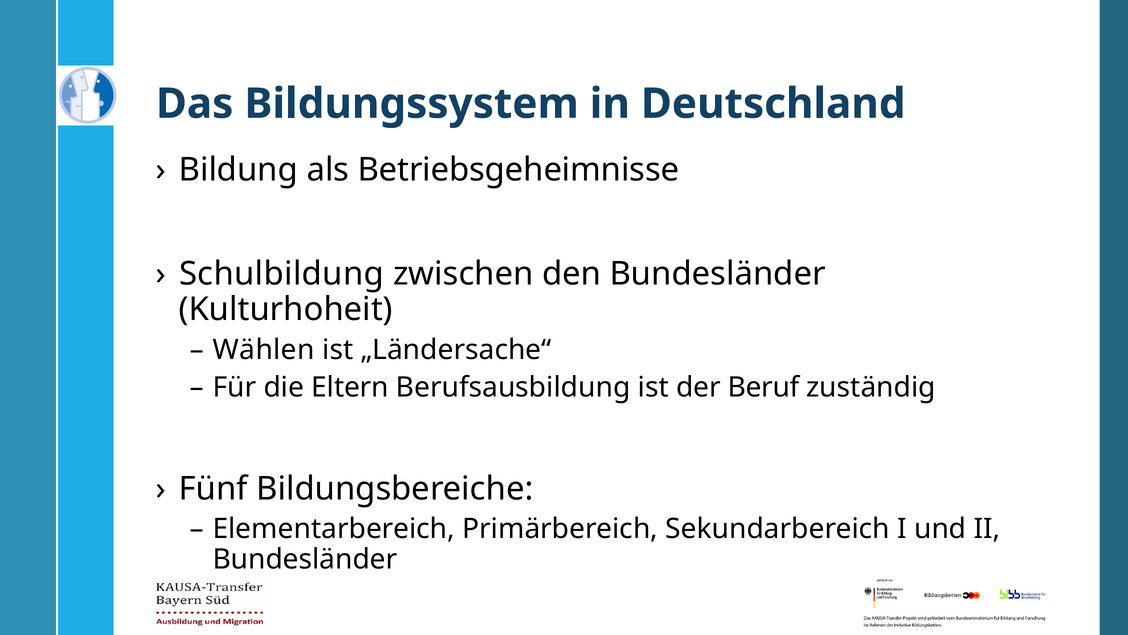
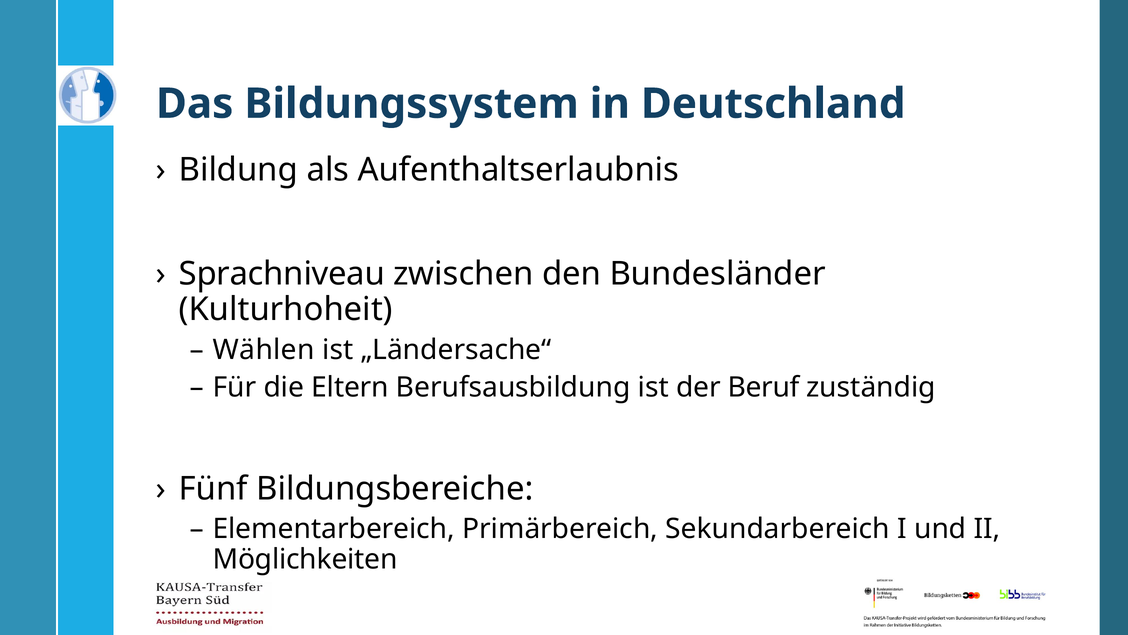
Betriebsgeheimnisse: Betriebsgeheimnisse -> Aufenthaltserlaubnis
Schulbildung: Schulbildung -> Sprachniveau
Bundesländer at (305, 559): Bundesländer -> Möglichkeiten
